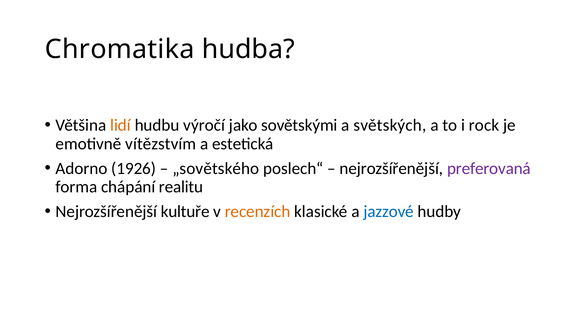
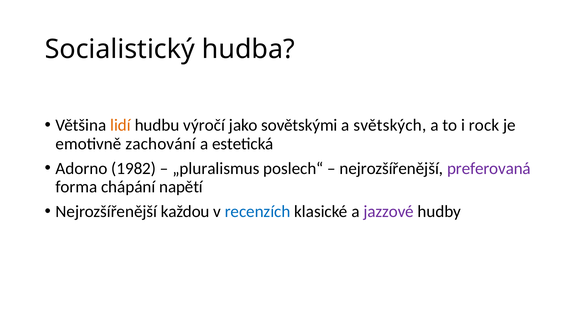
Chromatika: Chromatika -> Socialistický
vítězstvím: vítězstvím -> zachování
1926: 1926 -> 1982
„sovětského: „sovětského -> „pluralismus
realitu: realitu -> napětí
kultuře: kultuře -> každou
recenzích colour: orange -> blue
jazzové colour: blue -> purple
